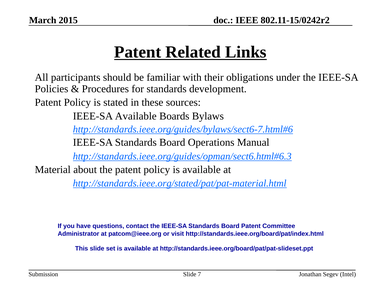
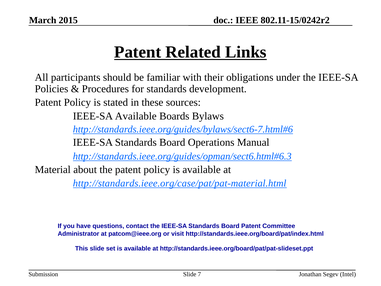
http://standards.ieee.org/stated/pat/pat-material.html: http://standards.ieee.org/stated/pat/pat-material.html -> http://standards.ieee.org/case/pat/pat-material.html
